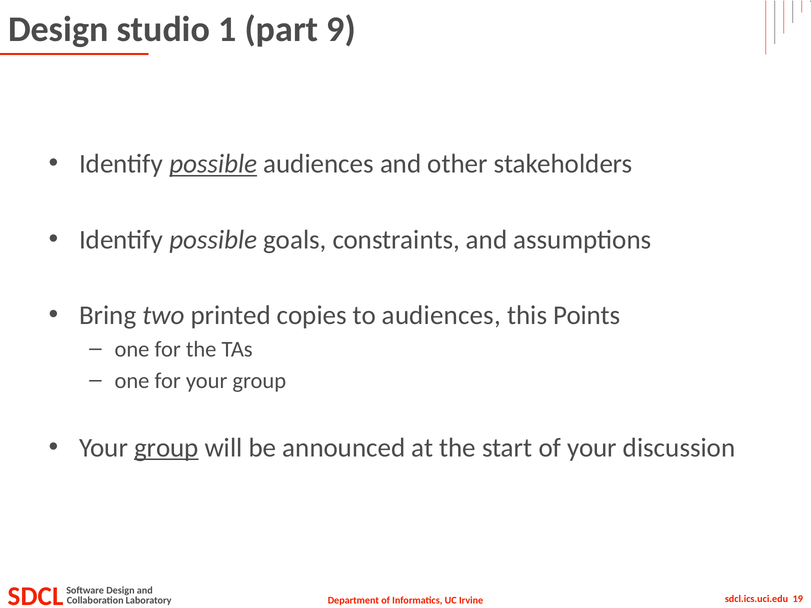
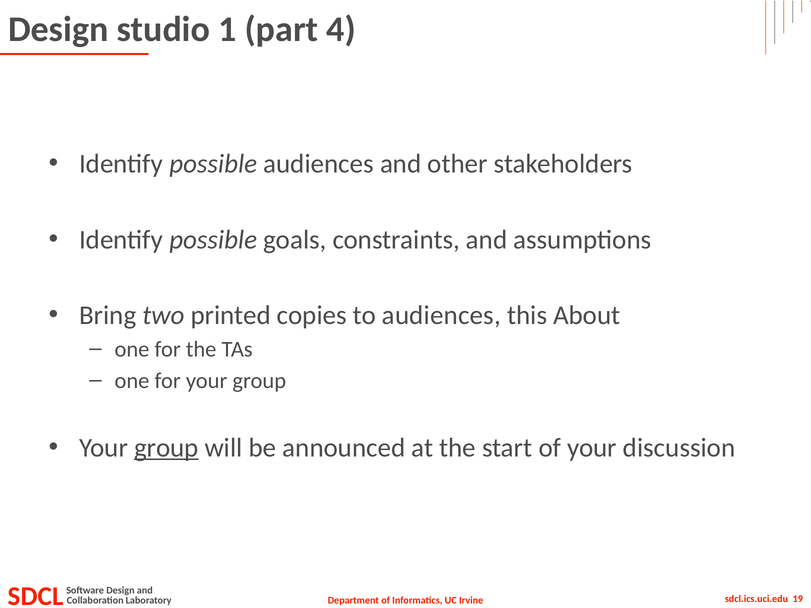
9: 9 -> 4
possible at (213, 164) underline: present -> none
Points: Points -> About
